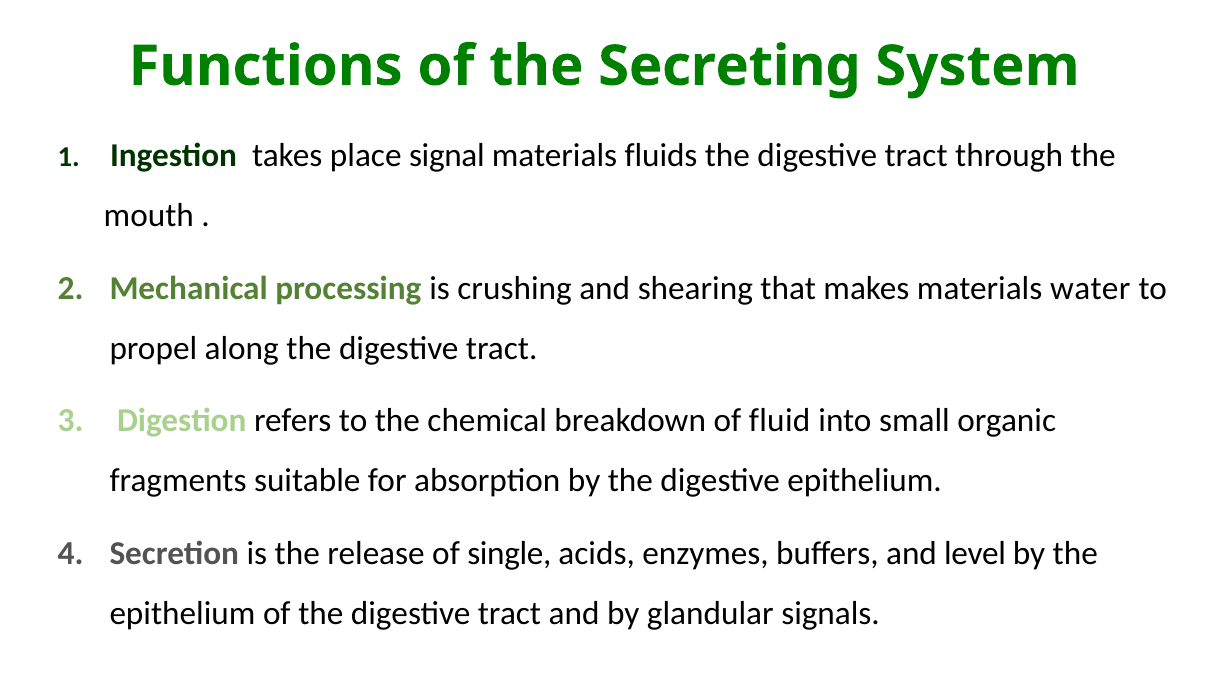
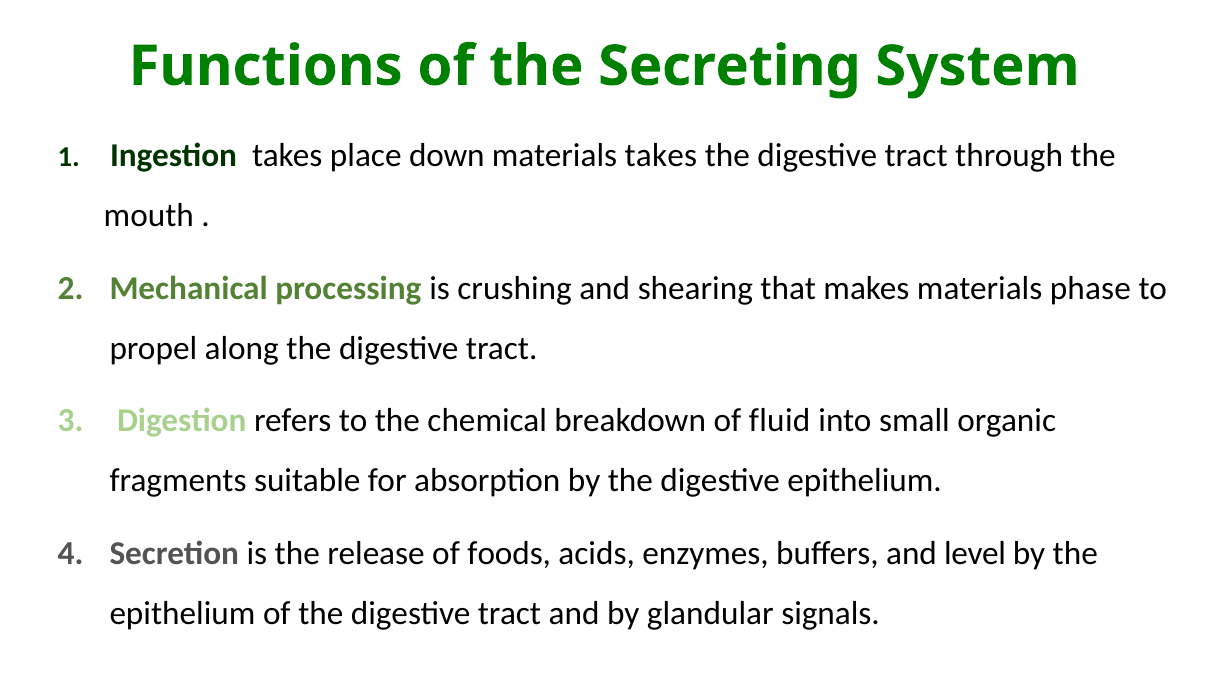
signal: signal -> down
materials fluids: fluids -> takes
water: water -> phase
single: single -> foods
